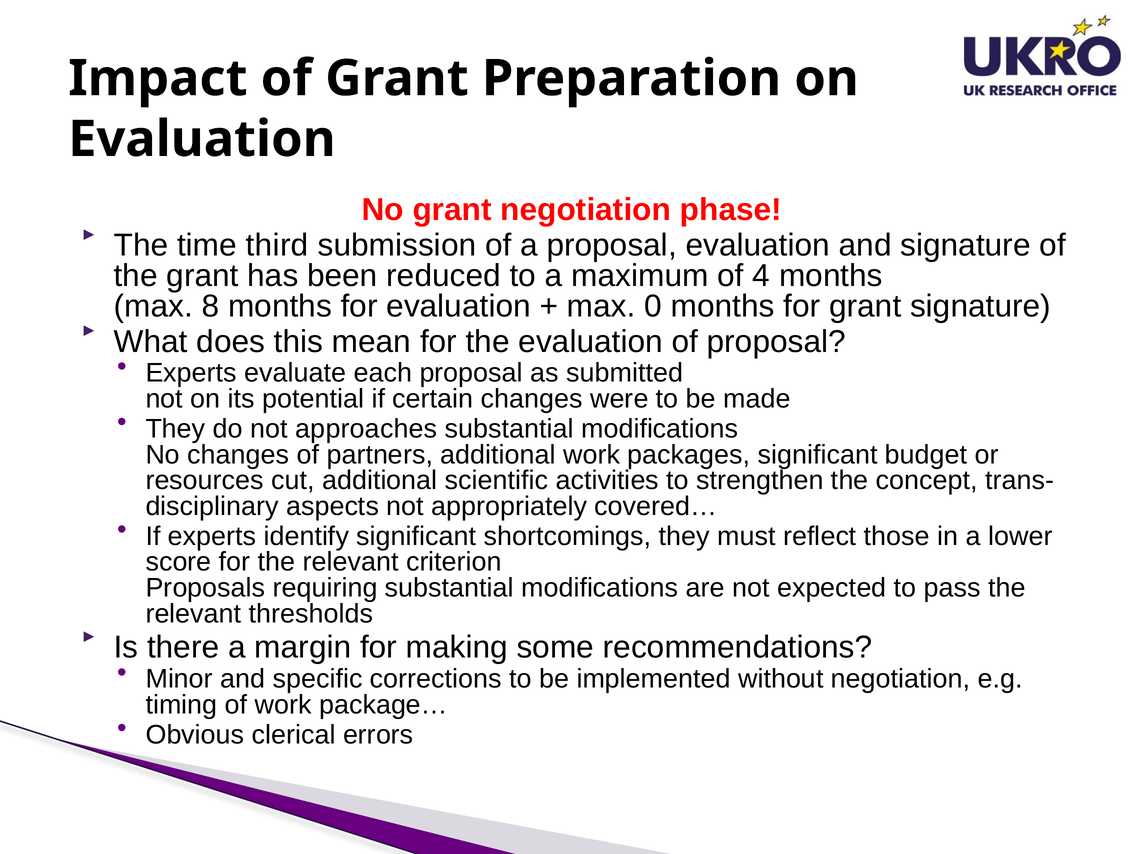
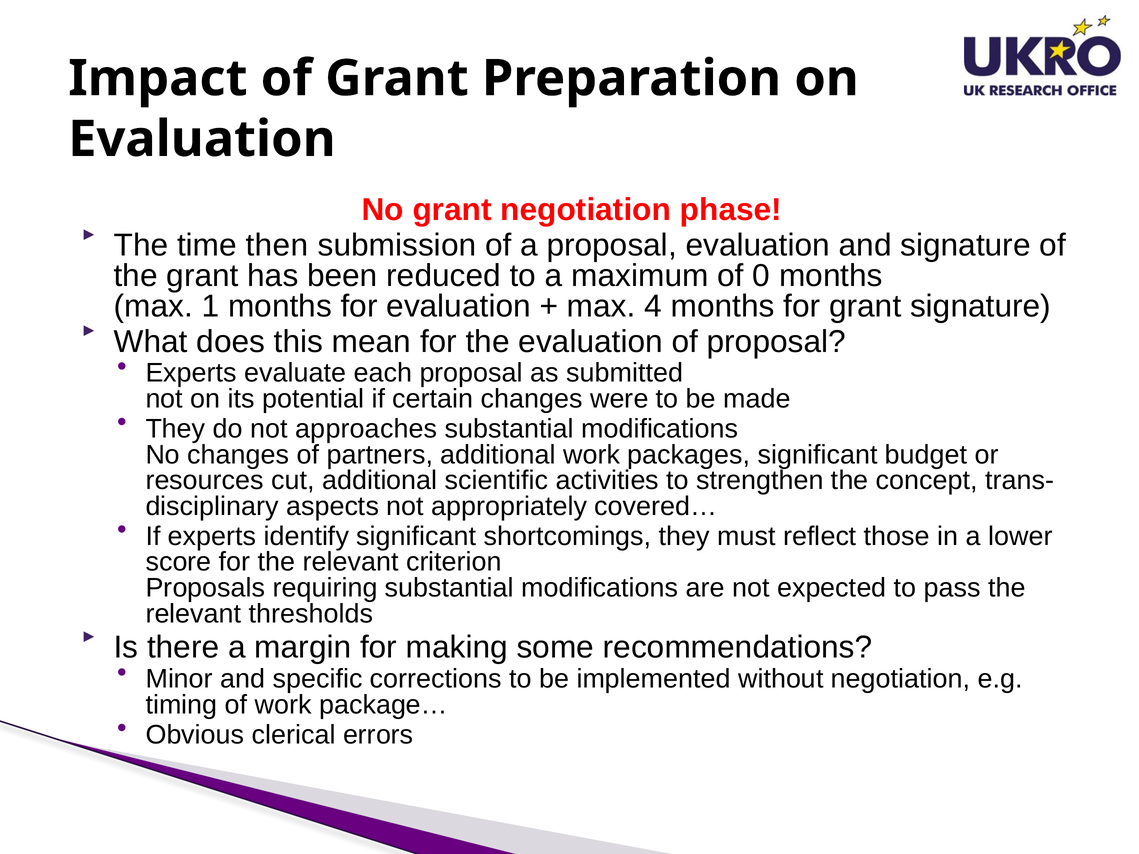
third: third -> then
4: 4 -> 0
8: 8 -> 1
0: 0 -> 4
